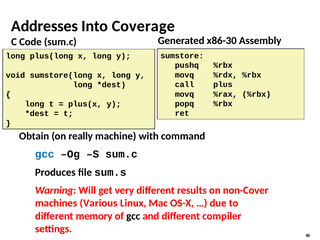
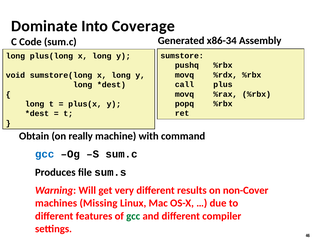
Addresses: Addresses -> Dominate
x86-30: x86-30 -> x86-34
Various: Various -> Missing
memory: memory -> features
gcc at (133, 216) colour: black -> green
